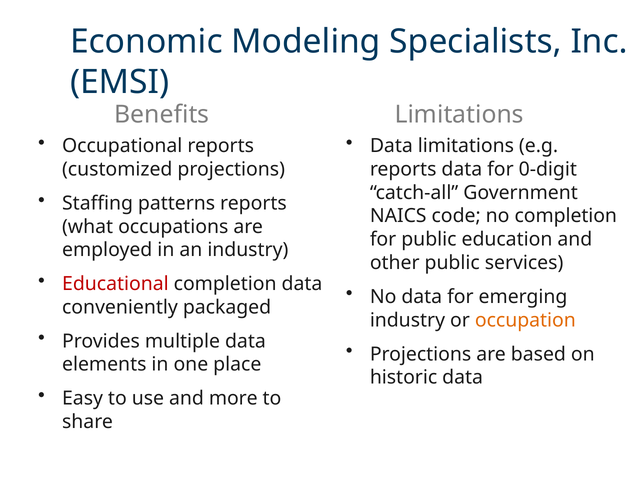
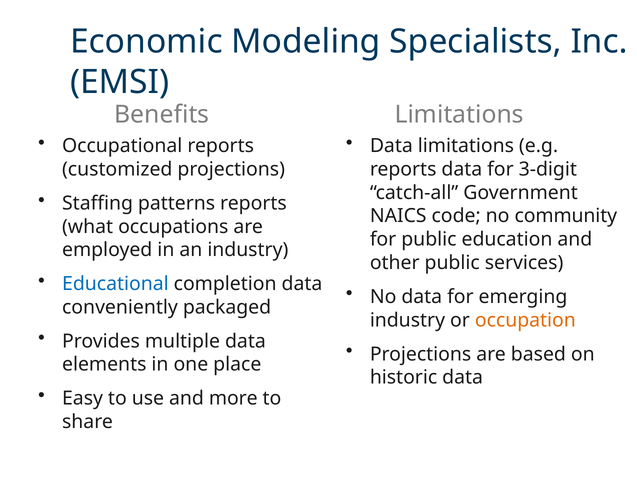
0-digit: 0-digit -> 3-digit
no completion: completion -> community
Educational colour: red -> blue
